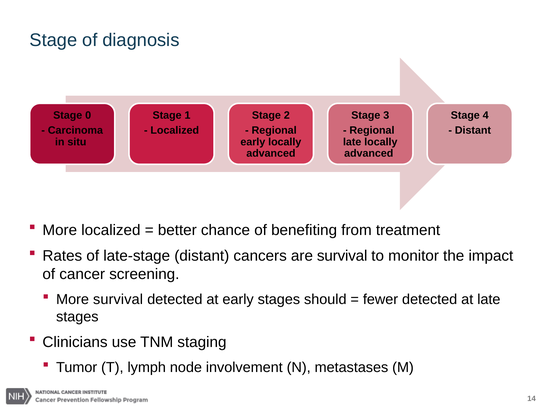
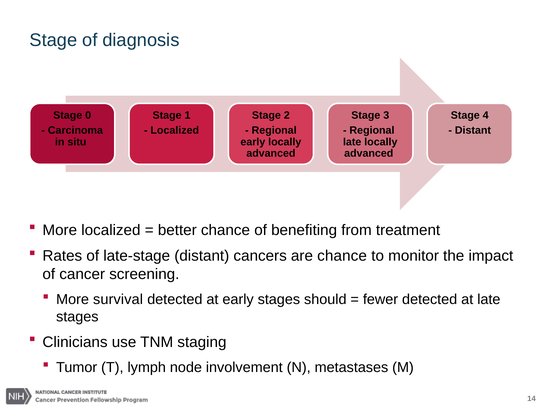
are survival: survival -> chance
